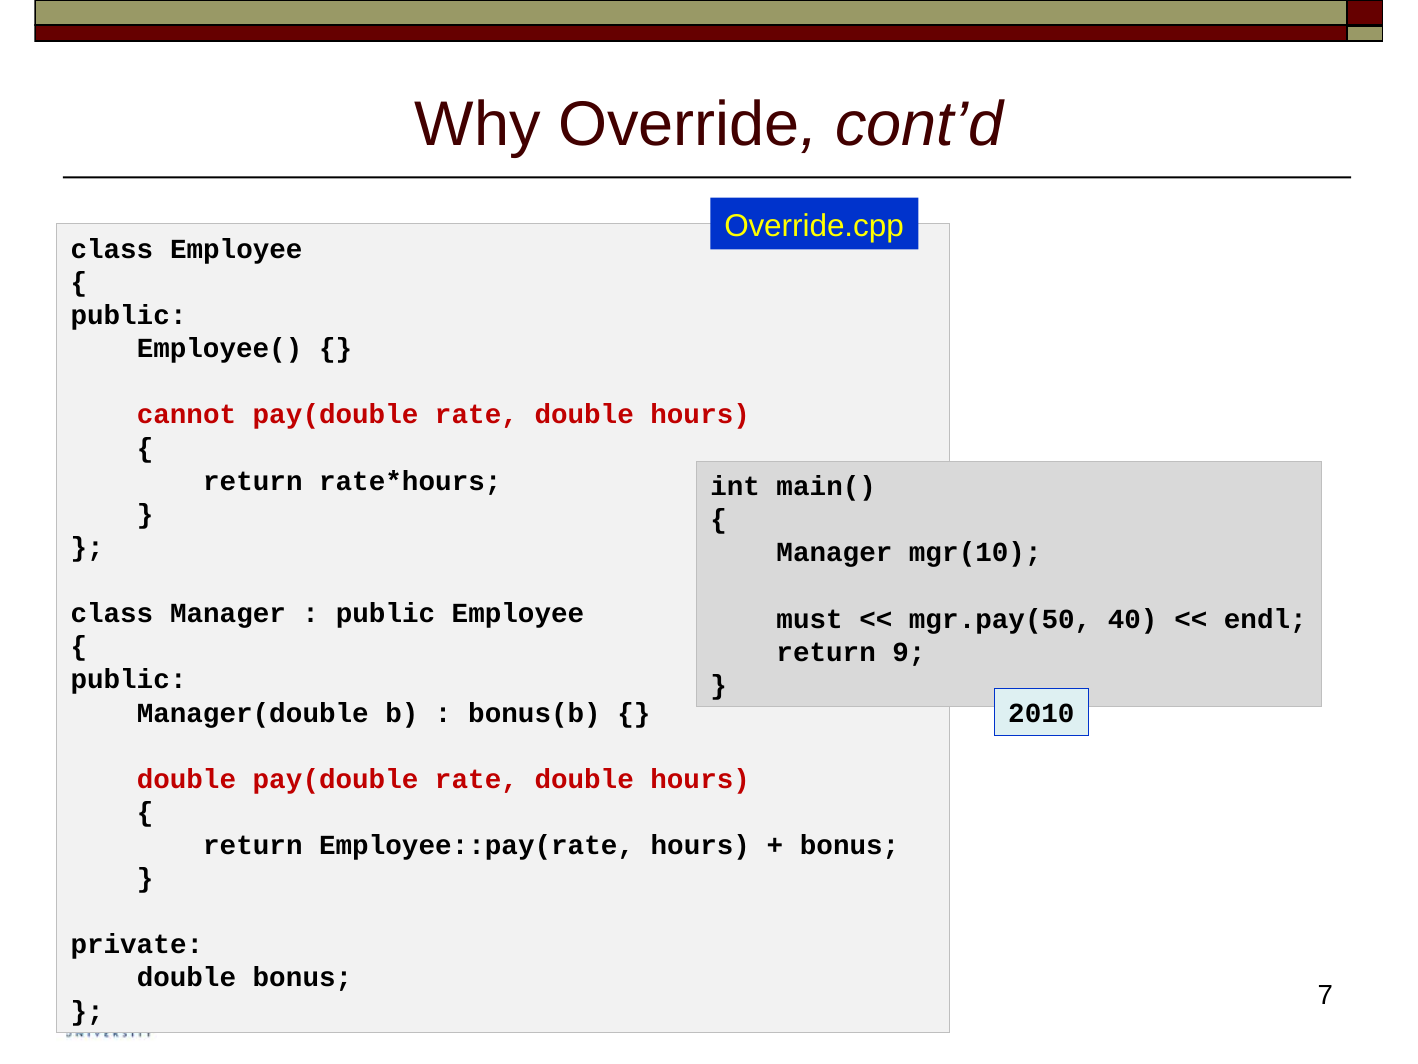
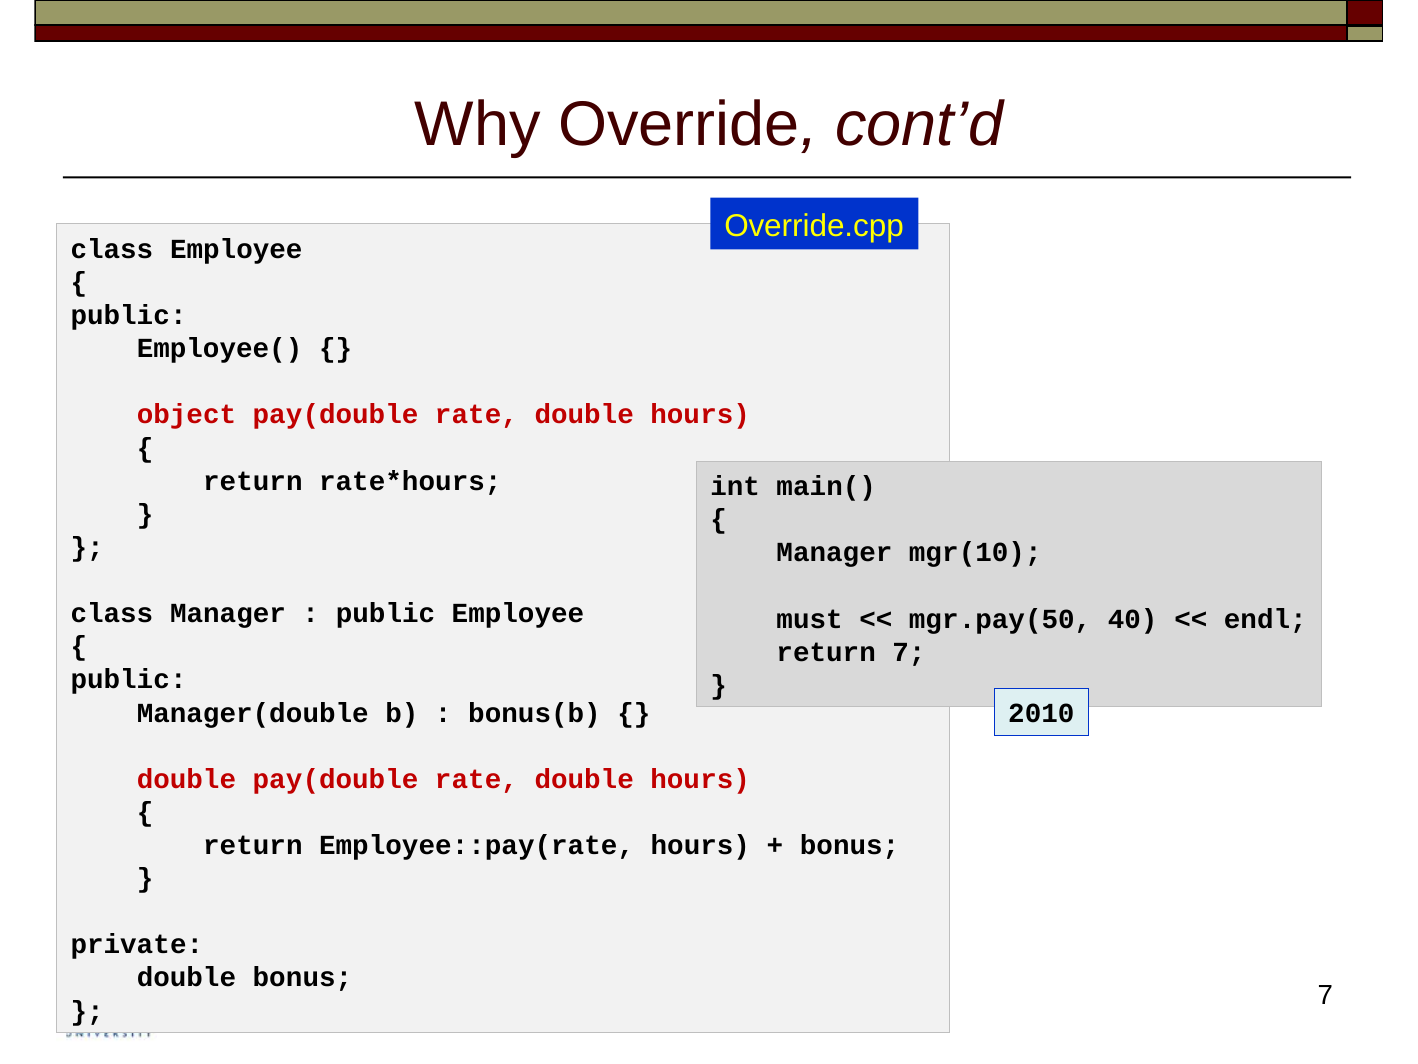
cannot: cannot -> object
return 9: 9 -> 7
